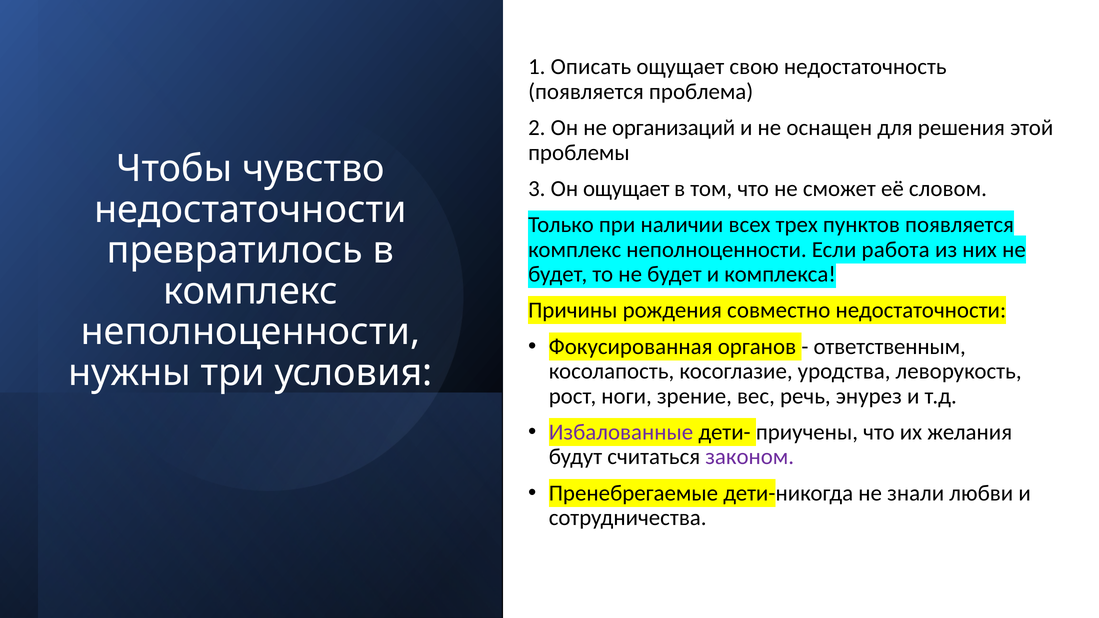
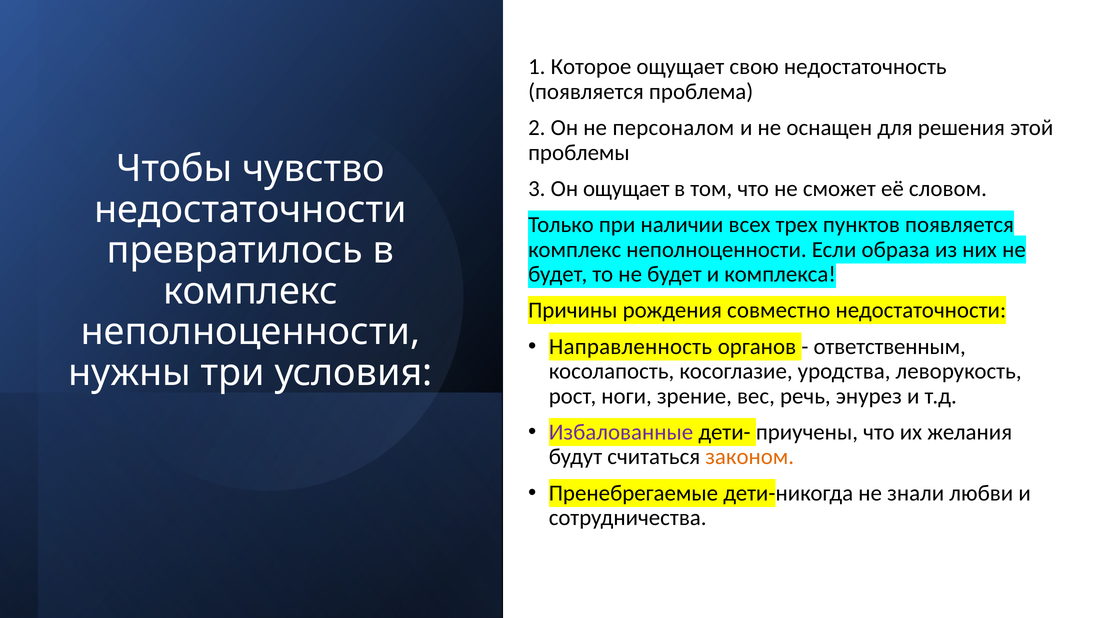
Описать: Описать -> Которое
организаций: организаций -> персоналом
работа: работа -> образа
Фокусированная: Фокусированная -> Направленность
законом colour: purple -> orange
